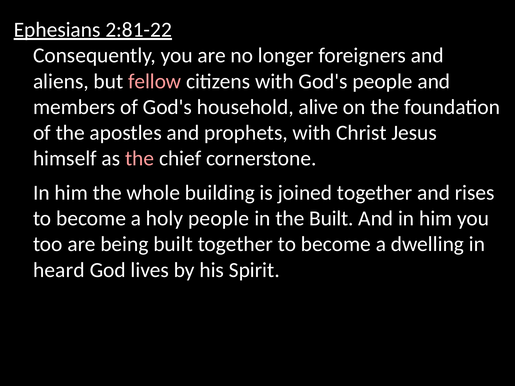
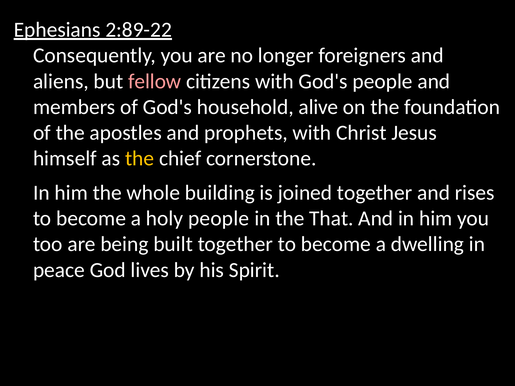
2:81-22: 2:81-22 -> 2:89-22
the at (140, 159) colour: pink -> yellow
the Built: Built -> That
heard: heard -> peace
